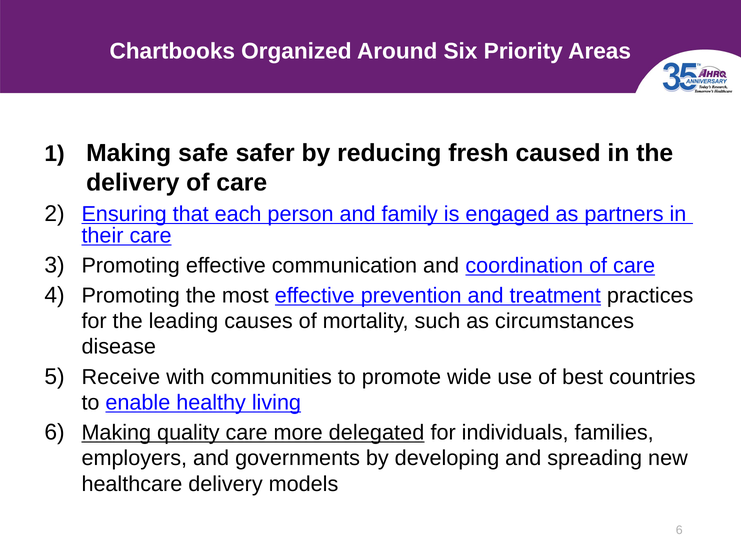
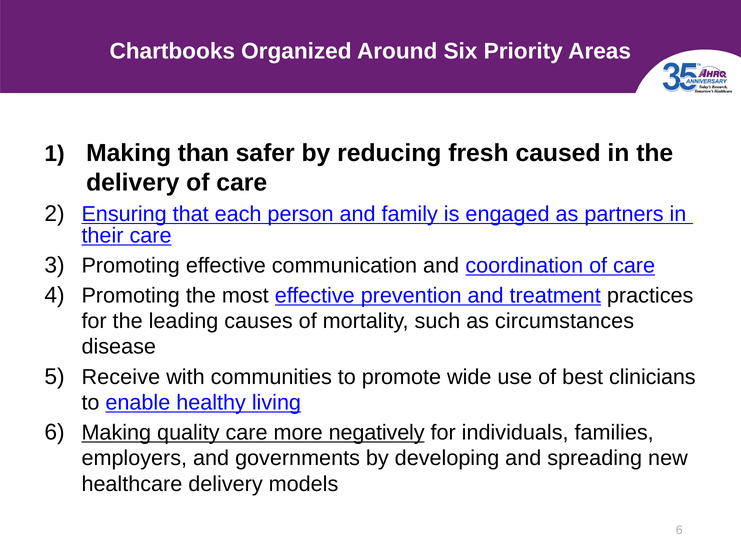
safe: safe -> than
countries: countries -> clinicians
delegated: delegated -> negatively
